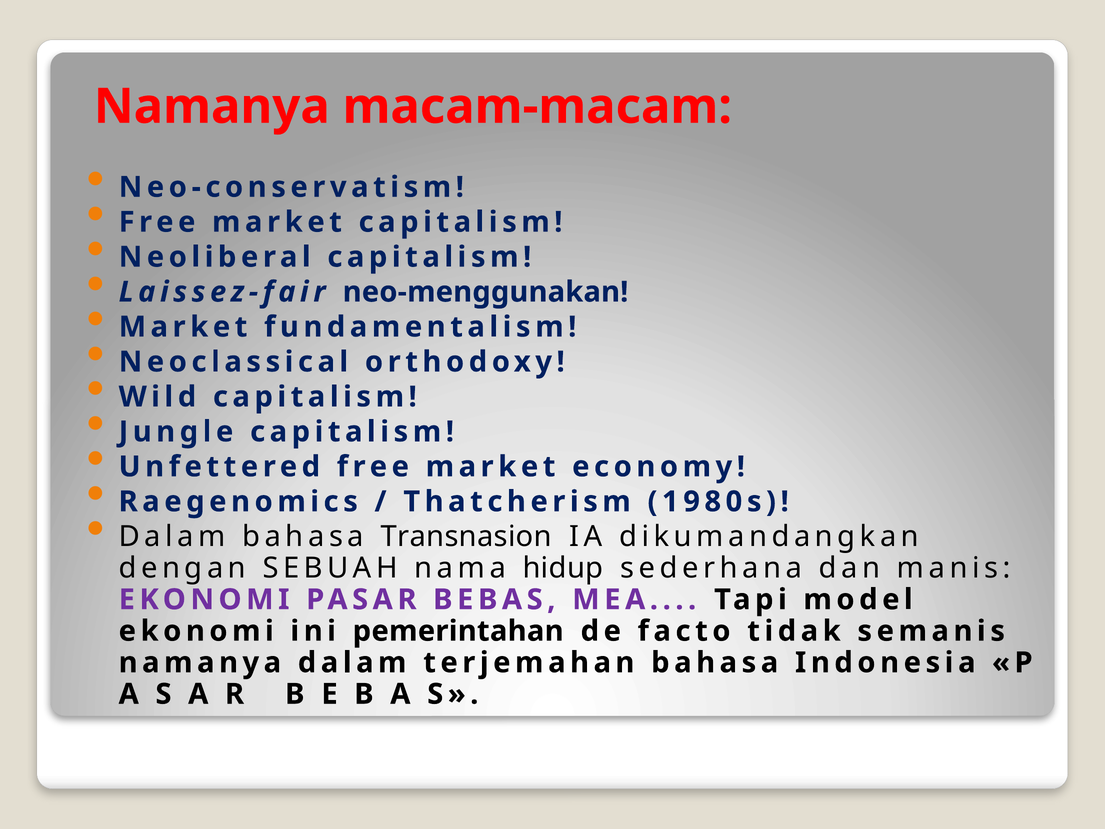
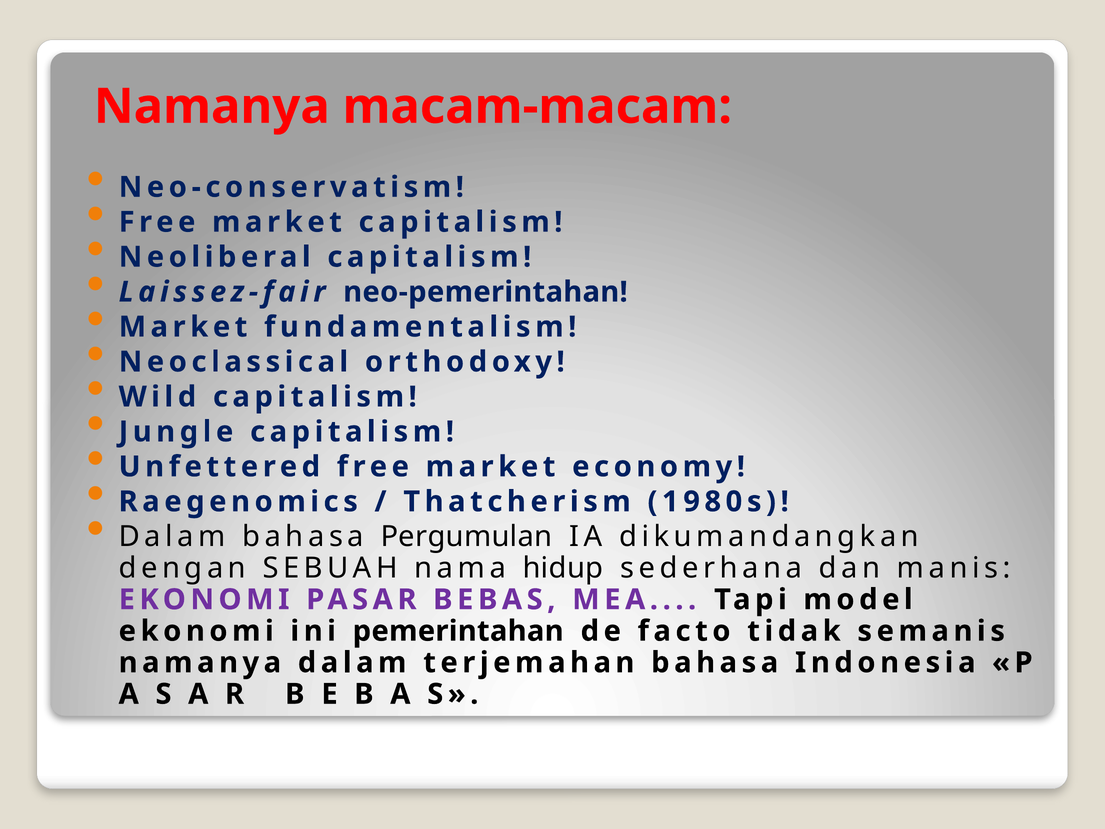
neo-menggunakan: neo-menggunakan -> neo-pemerintahan
Transnasion: Transnasion -> Pergumulan
